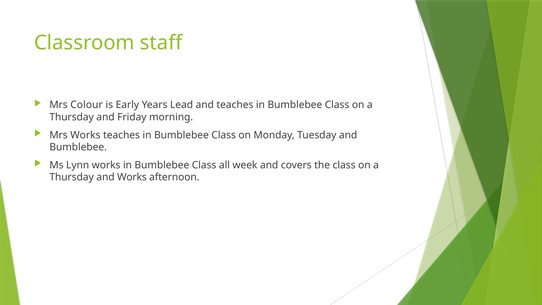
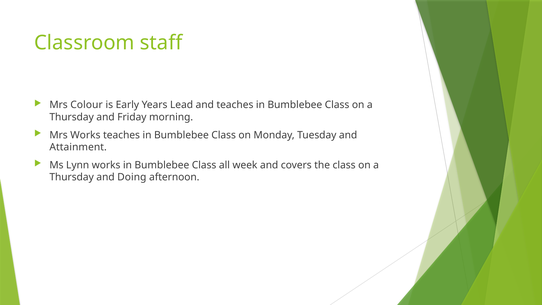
Bumblebee at (78, 147): Bumblebee -> Attainment
and Works: Works -> Doing
